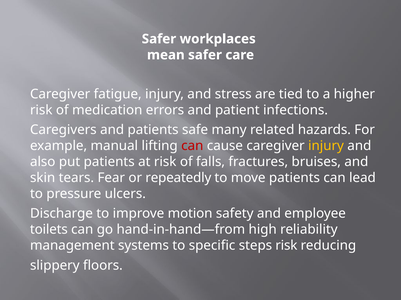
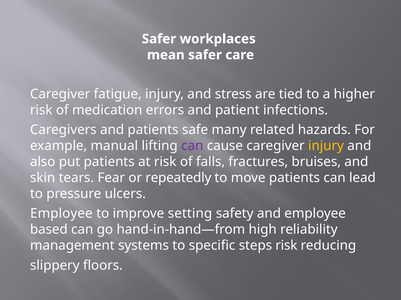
can at (192, 146) colour: red -> purple
Discharge at (61, 214): Discharge -> Employee
motion: motion -> setting
toilets: toilets -> based
